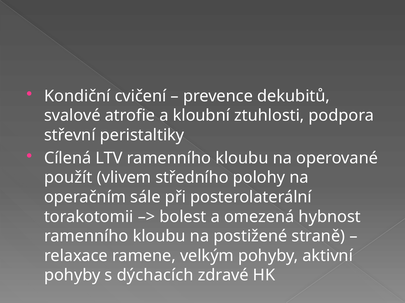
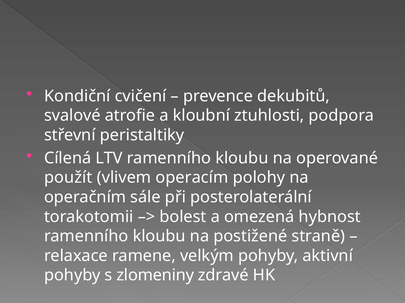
středního: středního -> operacím
dýchacích: dýchacích -> zlomeniny
